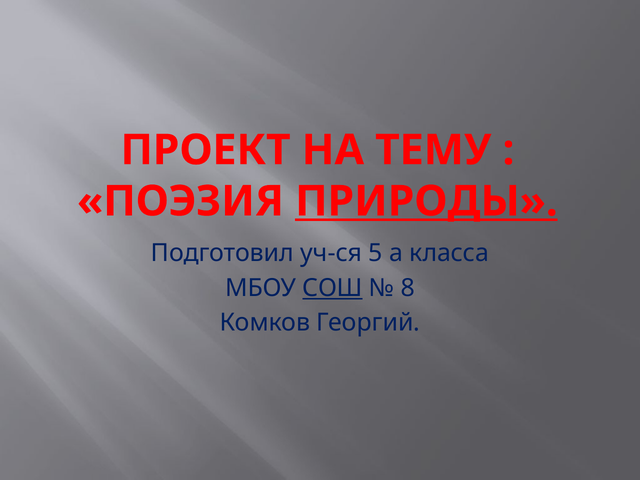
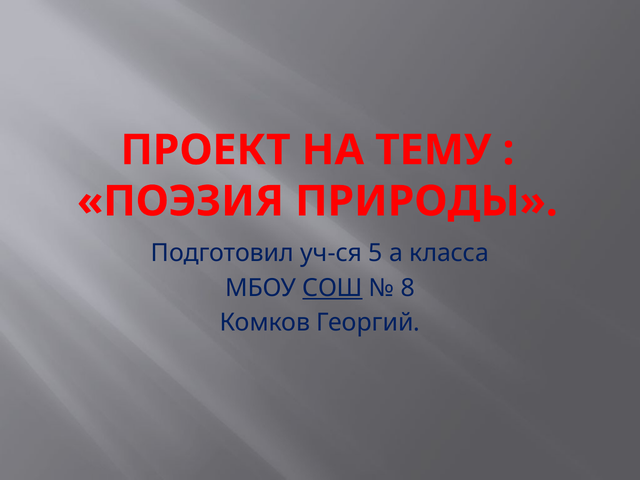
ПРИРОДЫ underline: present -> none
